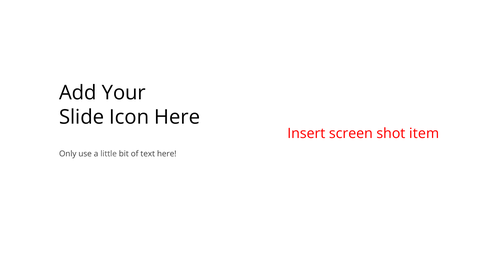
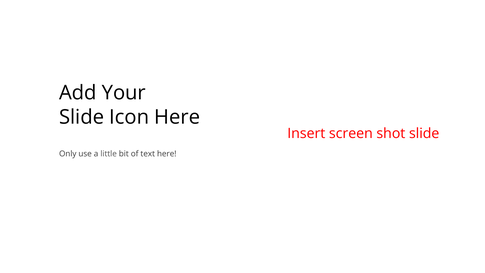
shot item: item -> slide
